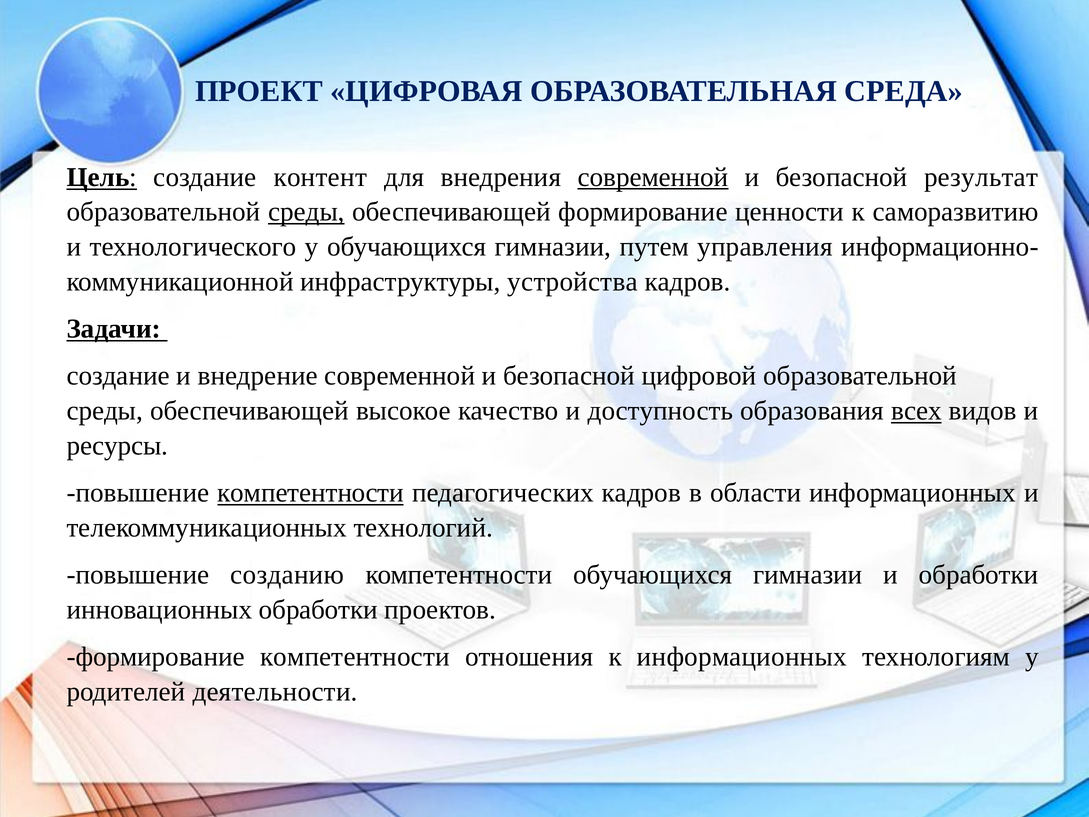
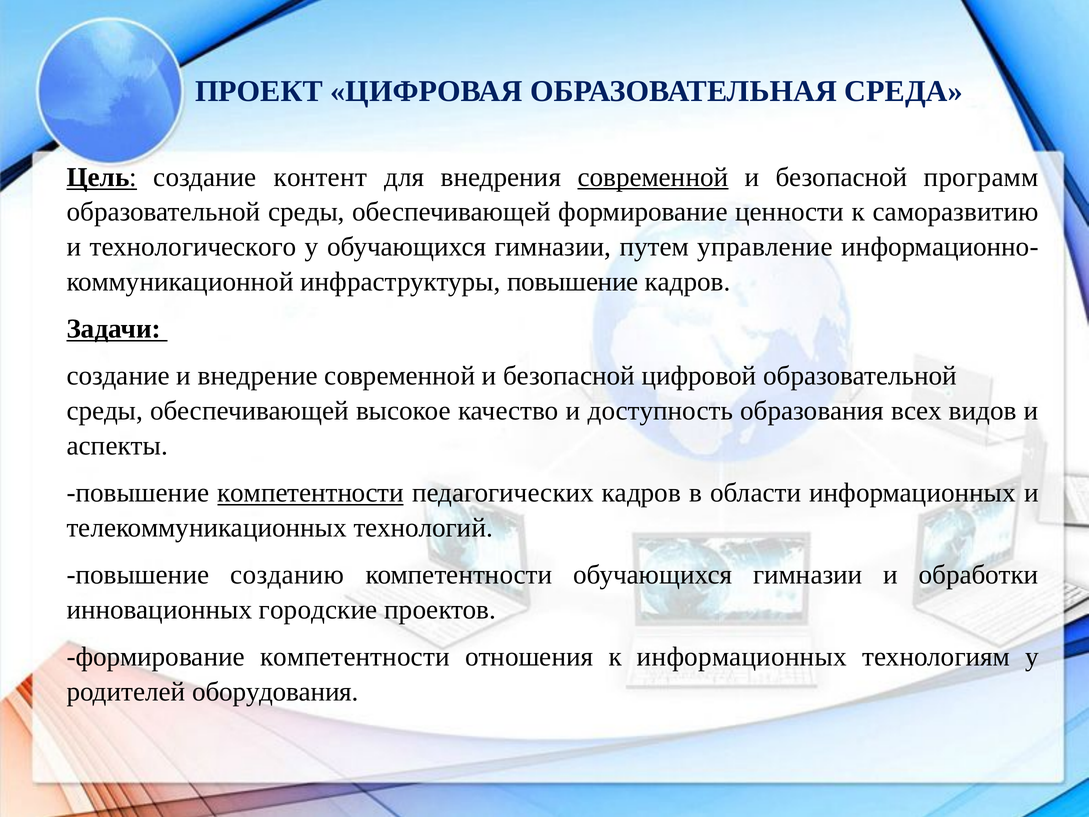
результат: результат -> программ
среды at (306, 212) underline: present -> none
управления: управления -> управление
инфраструктуры устройства: устройства -> повышение
всех underline: present -> none
ресурсы: ресурсы -> аспекты
инновационных обработки: обработки -> городские
деятельности: деятельности -> оборудования
